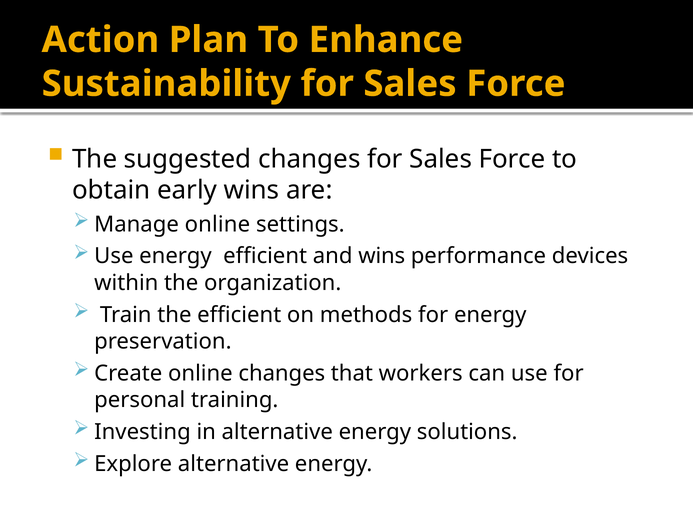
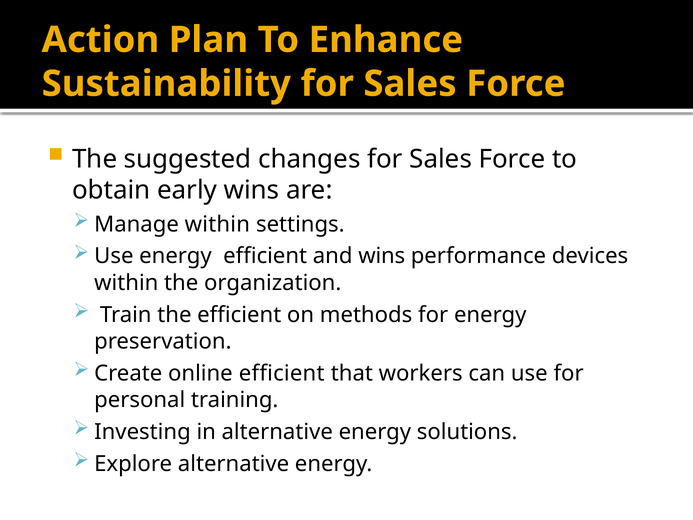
Manage online: online -> within
online changes: changes -> efficient
